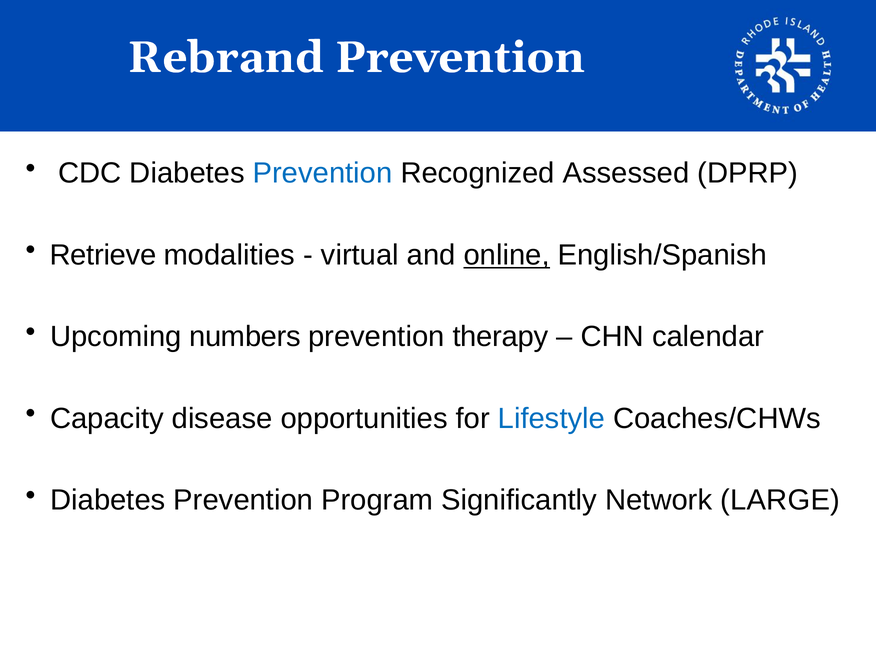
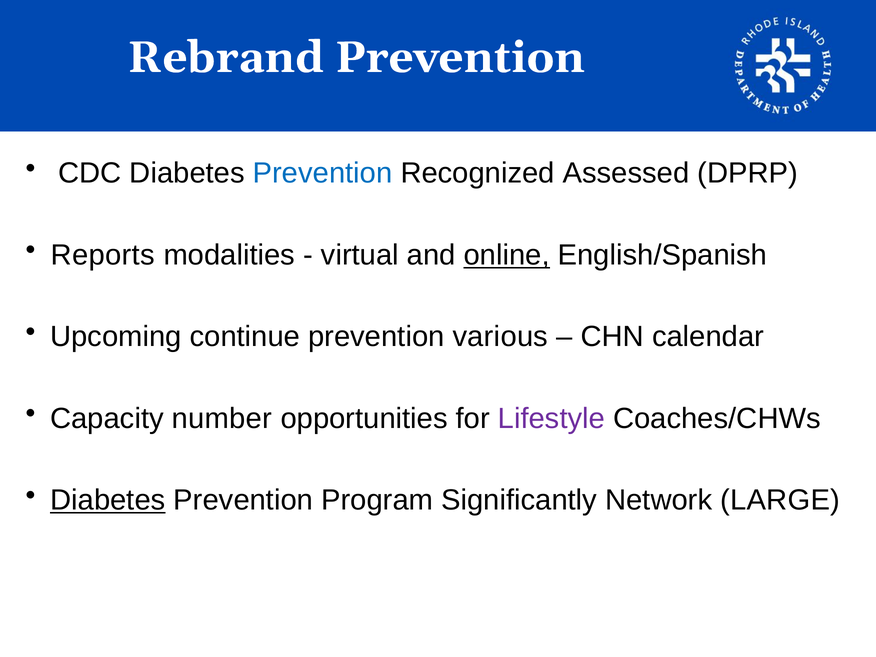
Retrieve: Retrieve -> Reports
numbers: numbers -> continue
therapy: therapy -> various
disease: disease -> number
Lifestyle colour: blue -> purple
Diabetes at (108, 500) underline: none -> present
